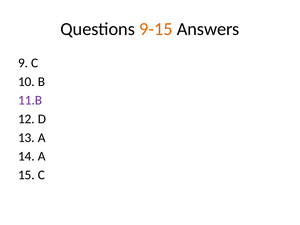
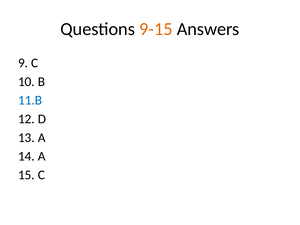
11.B colour: purple -> blue
